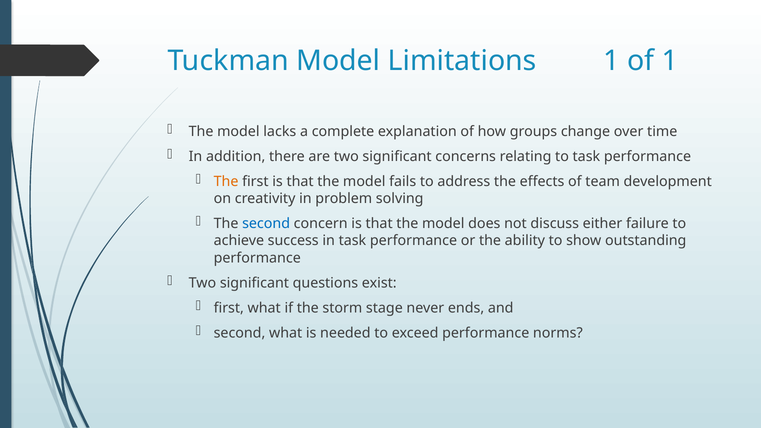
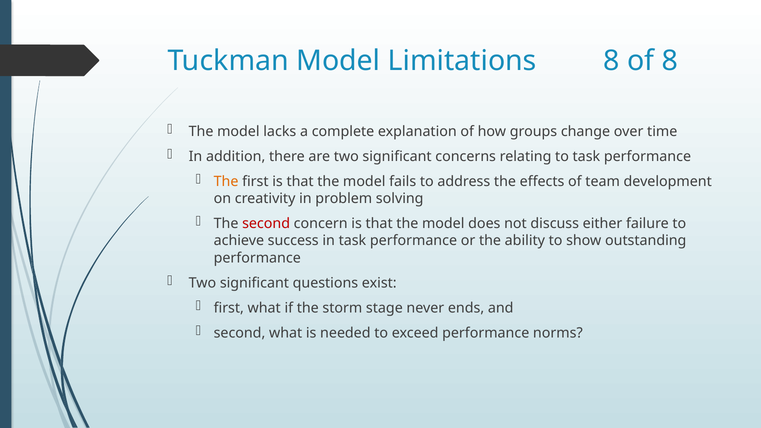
Limitations 1: 1 -> 8
of 1: 1 -> 8
second at (266, 224) colour: blue -> red
